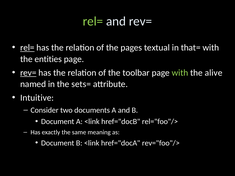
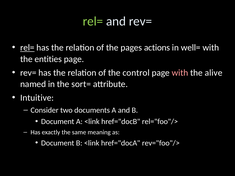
textual: textual -> actions
that=: that= -> well=
rev= at (28, 73) underline: present -> none
toolbar: toolbar -> control
with at (180, 73) colour: light green -> pink
sets=: sets= -> sort=
